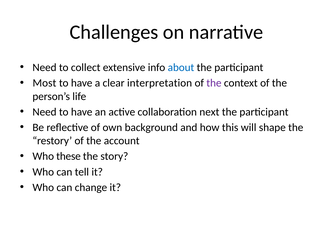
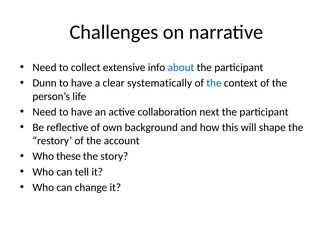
Most: Most -> Dunn
interpretation: interpretation -> systematically
the at (214, 83) colour: purple -> blue
